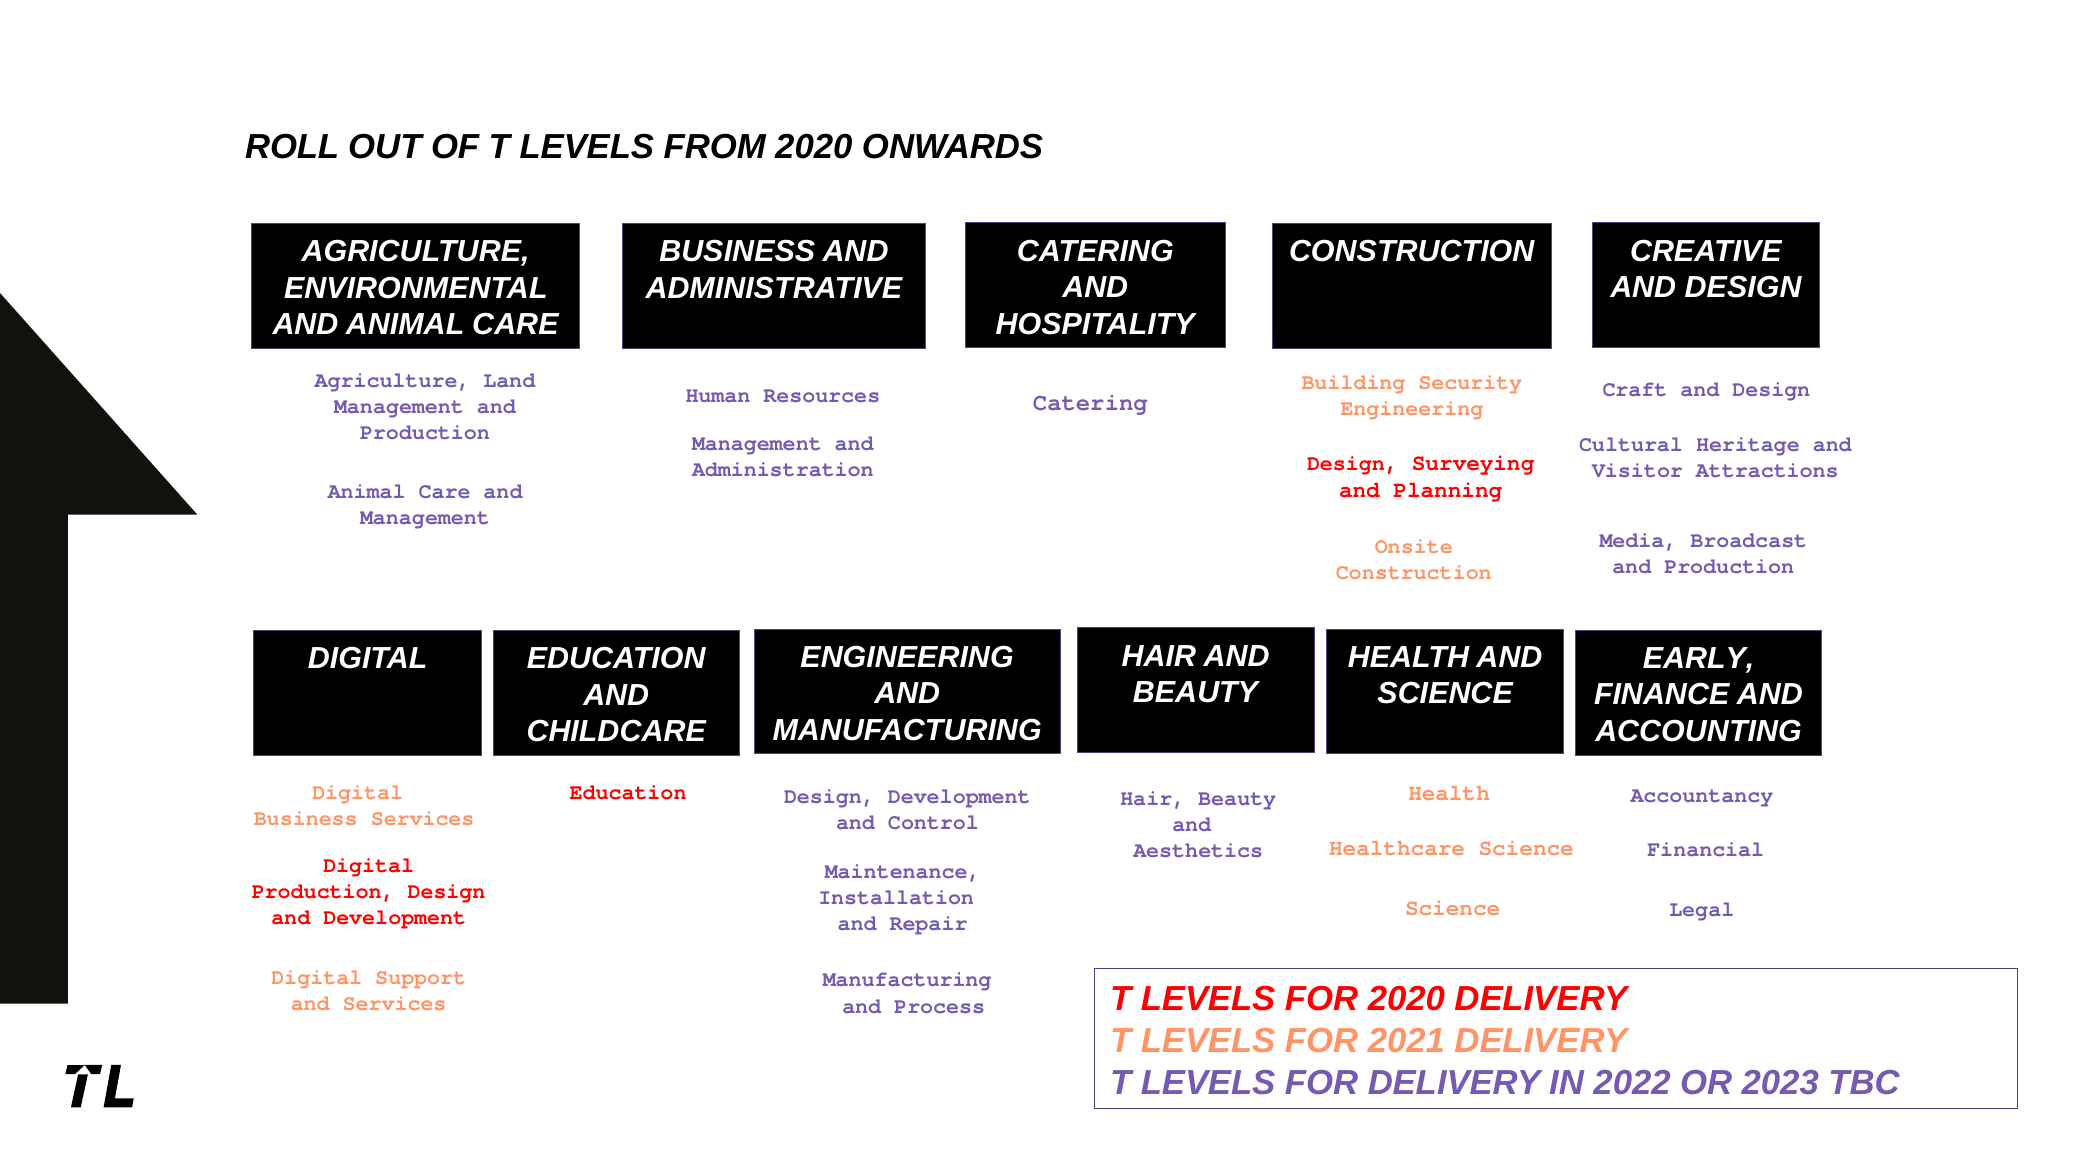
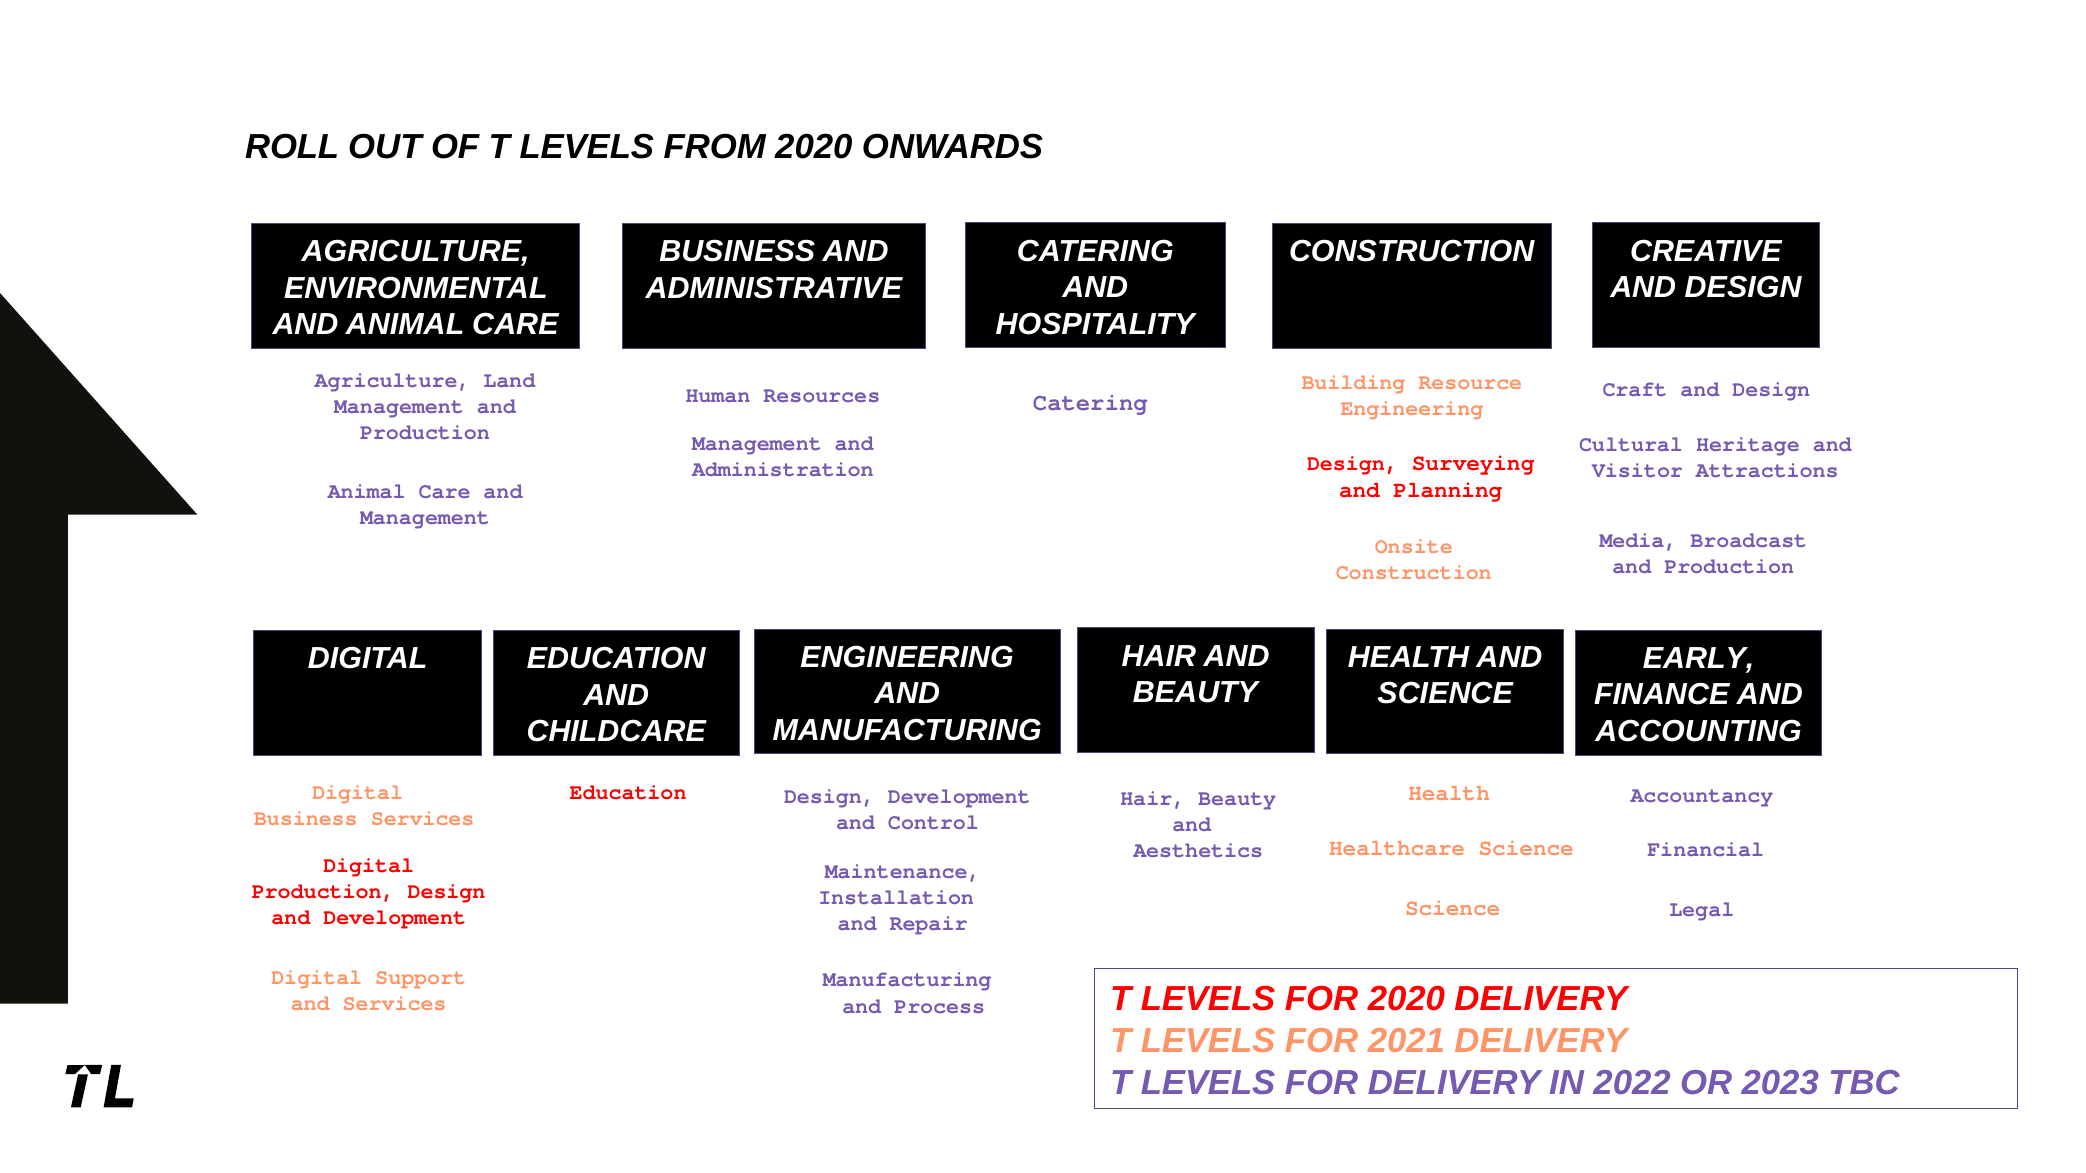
Security: Security -> Resource
